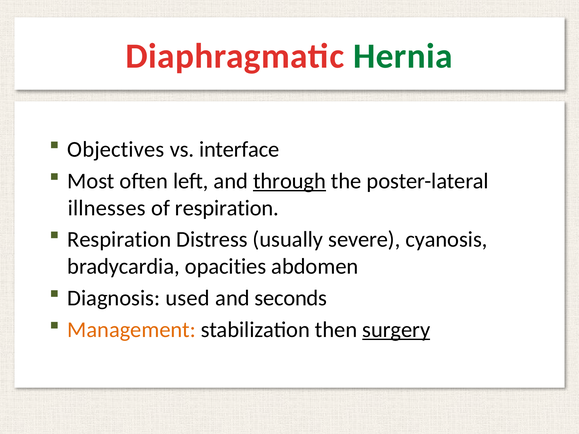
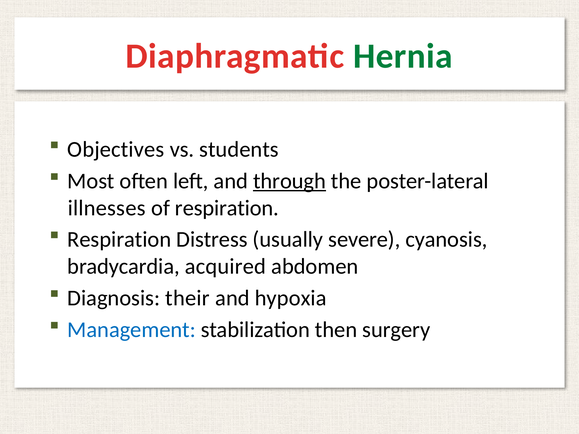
interface: interface -> students
opacities: opacities -> acquired
used: used -> their
seconds: seconds -> hypoxia
Management colour: orange -> blue
surgery underline: present -> none
